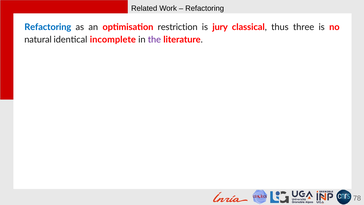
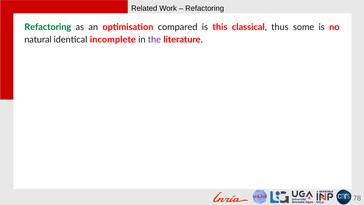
Refactoring at (48, 27) colour: blue -> green
restriction: restriction -> compared
jury: jury -> this
three: three -> some
